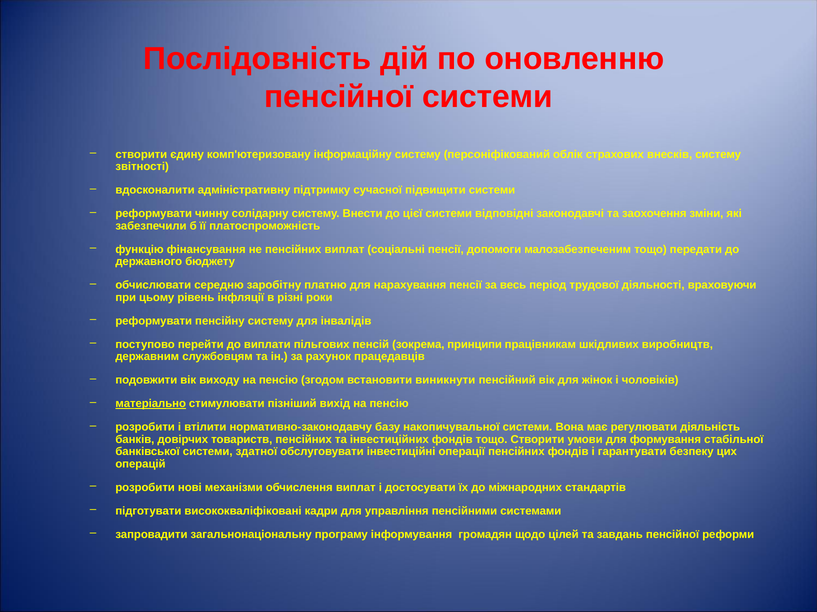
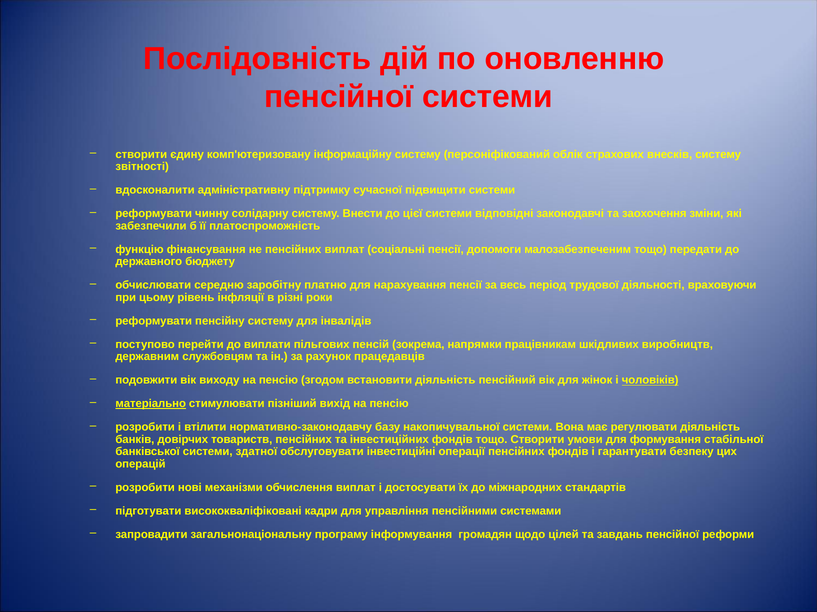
принципи: принципи -> напрямки
встановити виникнути: виникнути -> діяльність
чоловіків underline: none -> present
